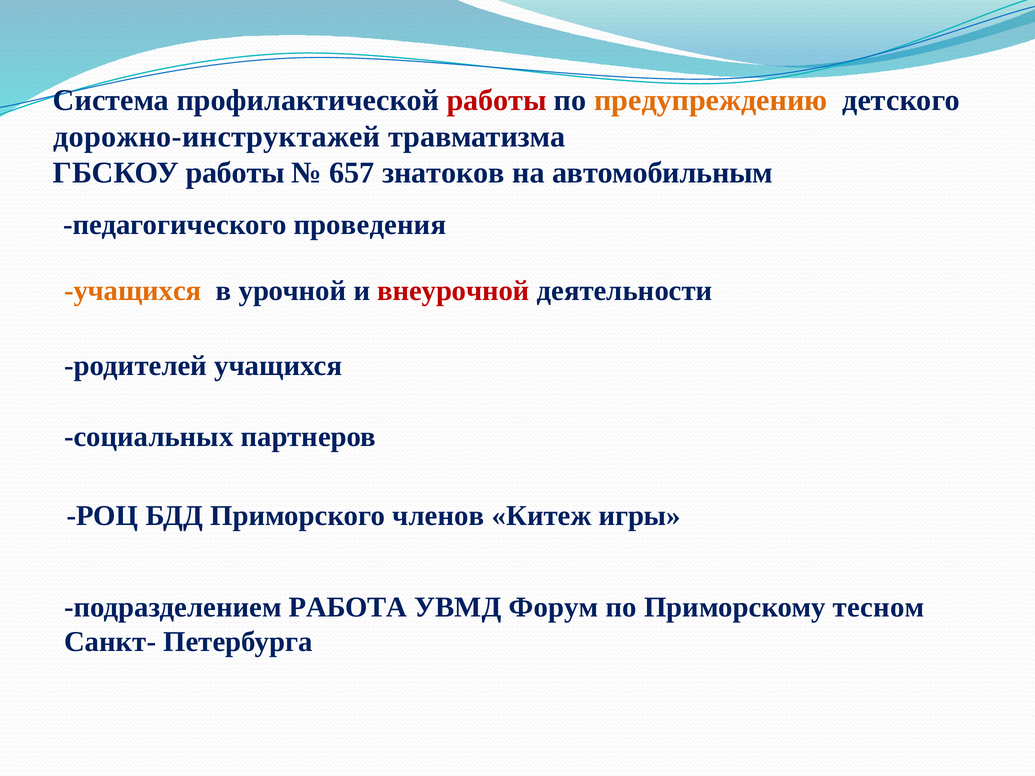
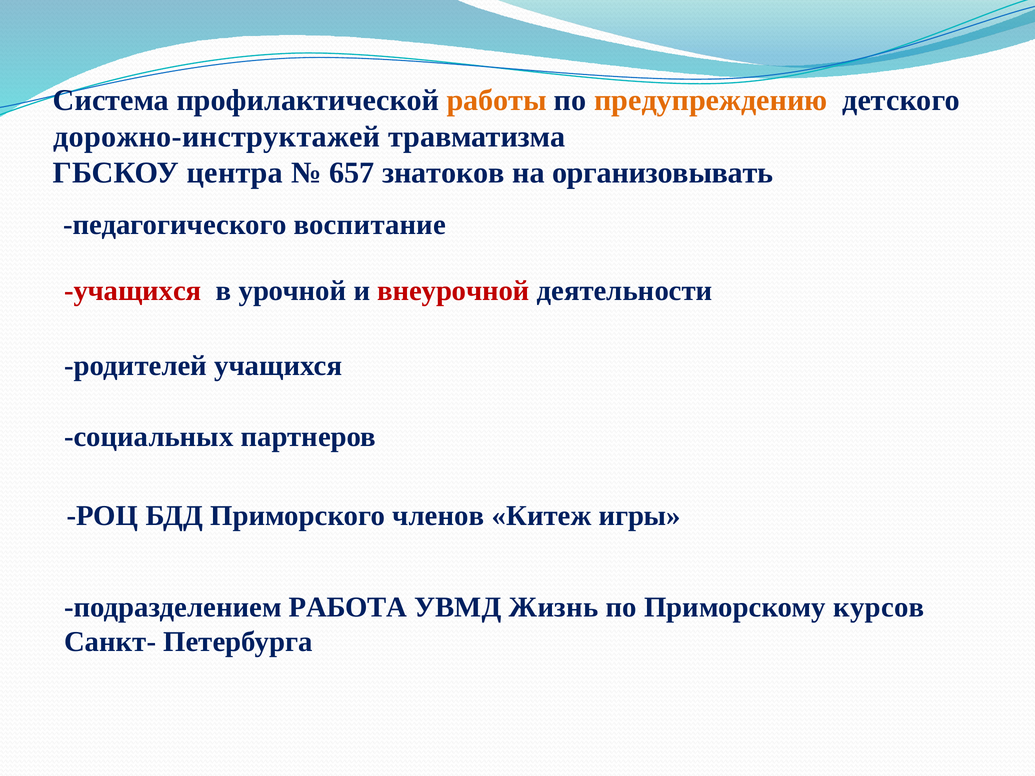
работы at (497, 100) colour: red -> orange
ГБСКОУ работы: работы -> центра
автомобильным: автомобильным -> организовывать
проведения: проведения -> воспитание
учащихся at (133, 291) colour: orange -> red
Форум: Форум -> Жизнь
тесном: тесном -> курсов
